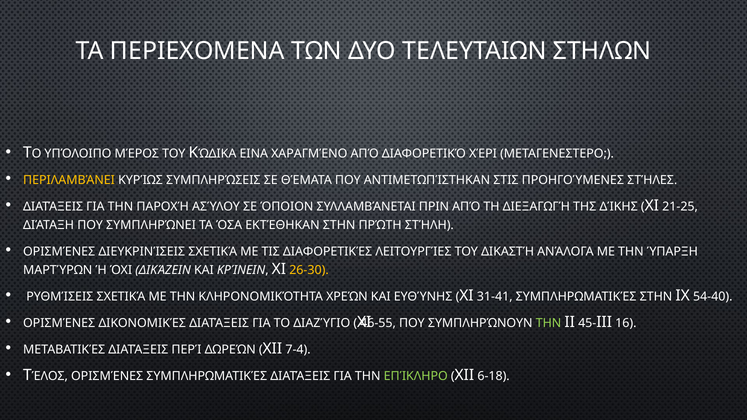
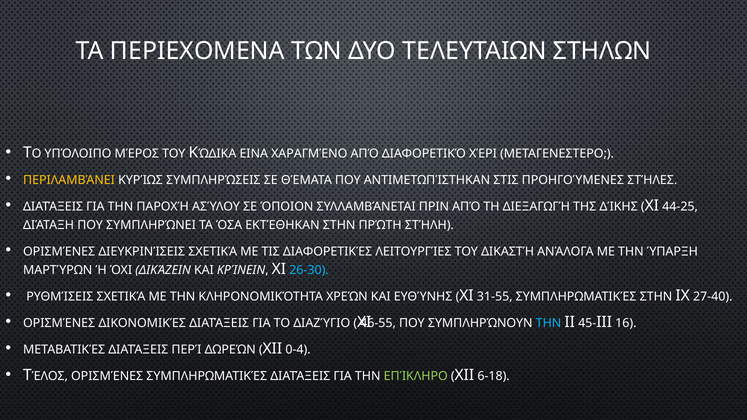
21-25: 21-25 -> 44-25
26-30 colour: yellow -> light blue
31-41: 31-41 -> 31-55
54-40: 54-40 -> 27-40
ΤΗΝ at (549, 323) colour: light green -> light blue
7-4: 7-4 -> 0-4
